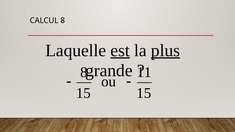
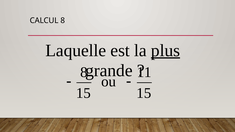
est underline: present -> none
